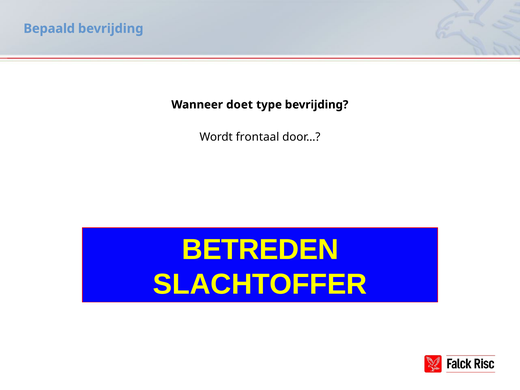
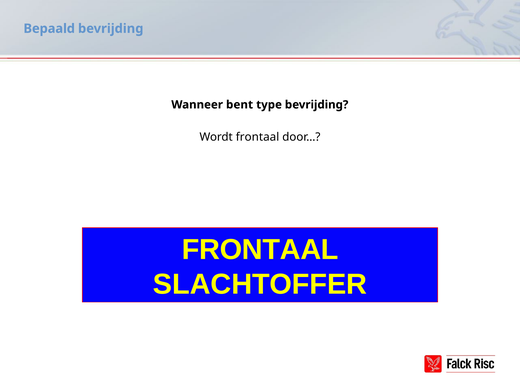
doet: doet -> bent
BETREDEN at (260, 250): BETREDEN -> FRONTAAL
